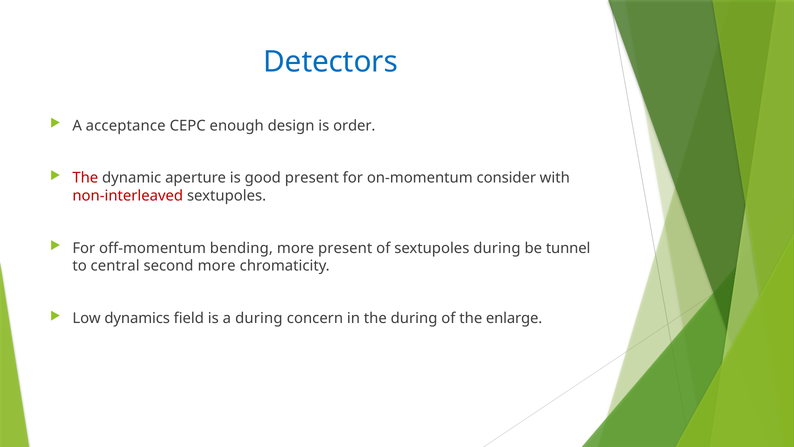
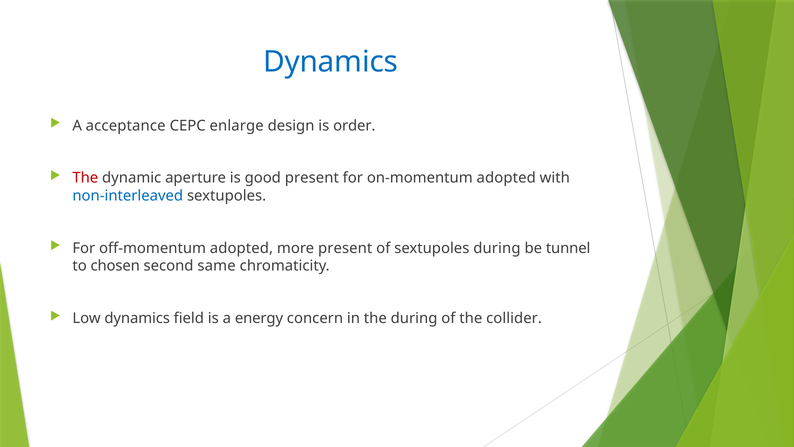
Detectors at (331, 62): Detectors -> Dynamics
enough: enough -> enlarge
on-momentum consider: consider -> adopted
non-interleaved colour: red -> blue
off-momentum bending: bending -> adopted
central: central -> chosen
second more: more -> same
a during: during -> energy
enlarge: enlarge -> collider
